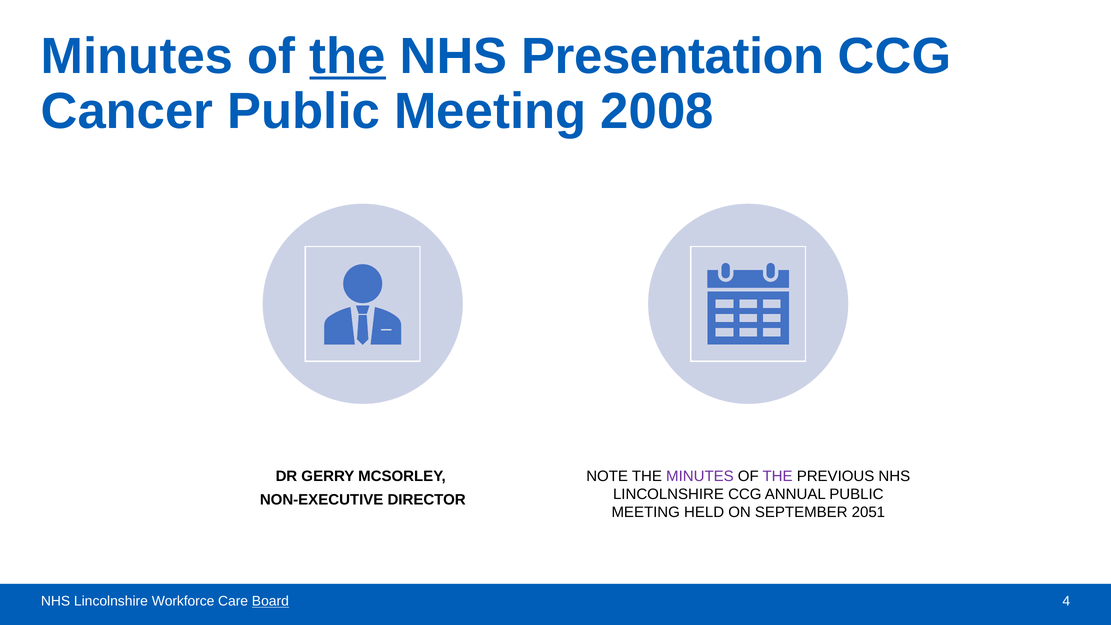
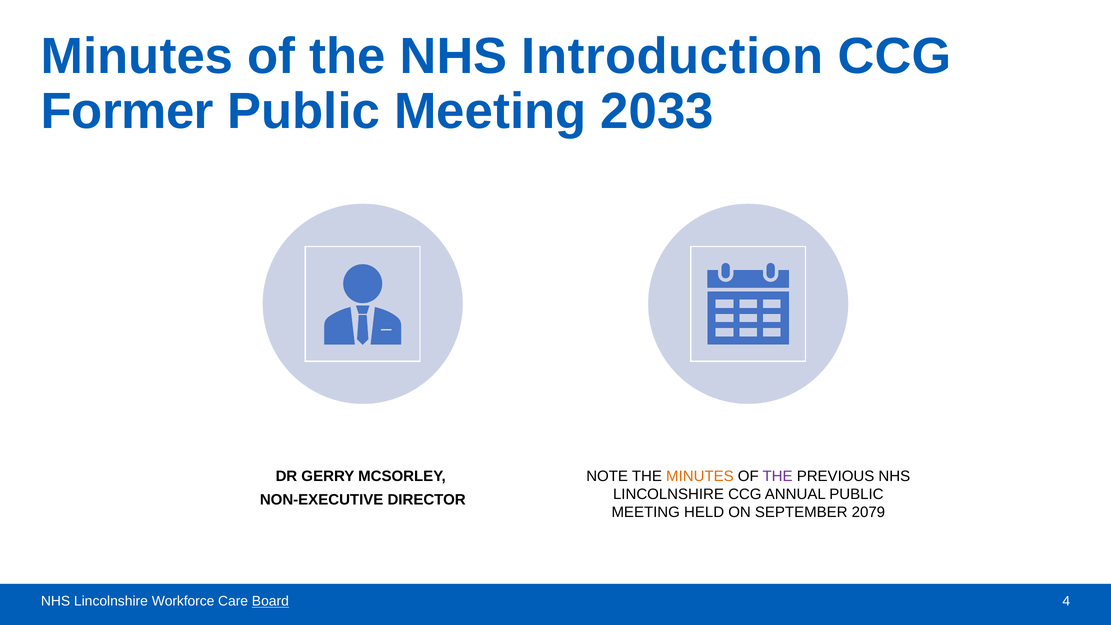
the at (348, 56) underline: present -> none
Presentation: Presentation -> Introduction
Cancer: Cancer -> Former
2008: 2008 -> 2033
MINUTES at (700, 476) colour: purple -> orange
2051: 2051 -> 2079
